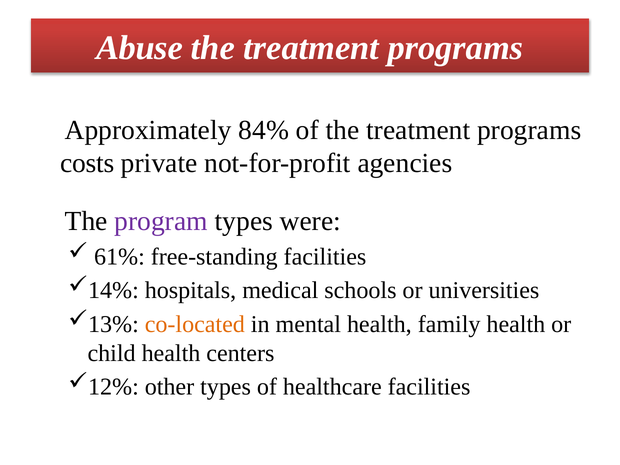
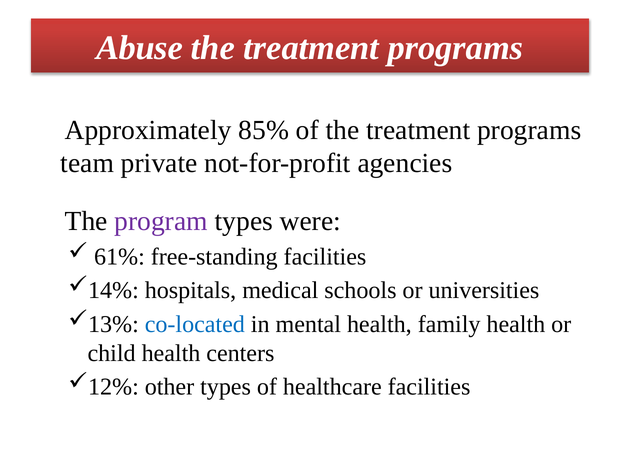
84%: 84% -> 85%
costs: costs -> team
co-located colour: orange -> blue
